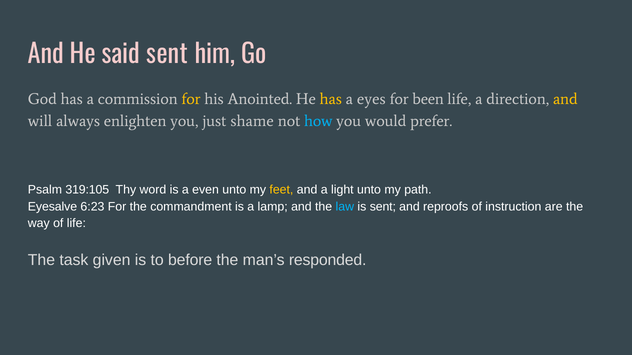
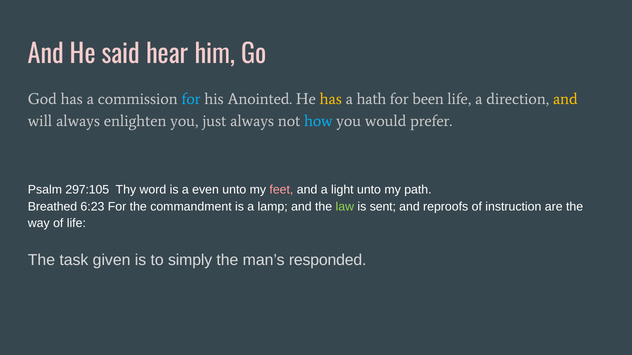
said sent: sent -> hear
for at (191, 99) colour: yellow -> light blue
eyes: eyes -> hath
just shame: shame -> always
319:105: 319:105 -> 297:105
feet colour: yellow -> pink
Eyesalve: Eyesalve -> Breathed
law colour: light blue -> light green
before: before -> simply
